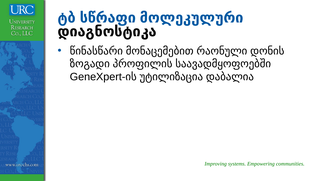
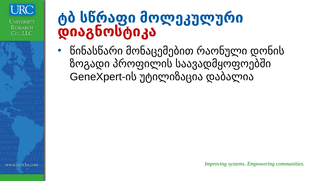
დიაგნოსტიკა colour: black -> red
